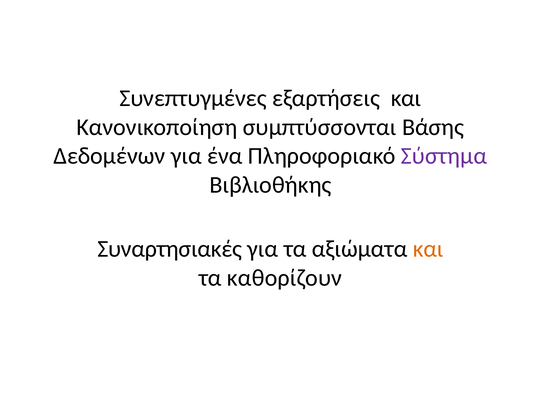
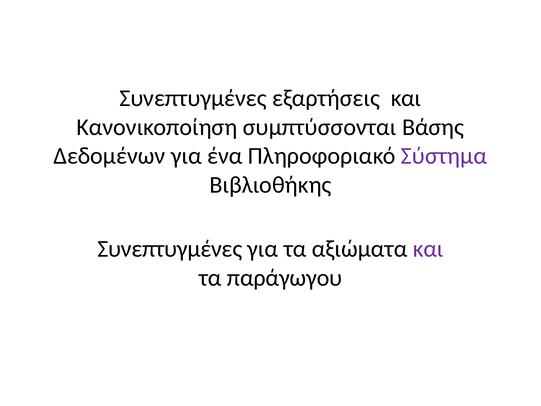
Συναρτησιακές at (170, 249): Συναρτησιακές -> Συνεπτυγμένες
και at (428, 249) colour: orange -> purple
καθορίζουν: καθορίζουν -> παράγωγου
